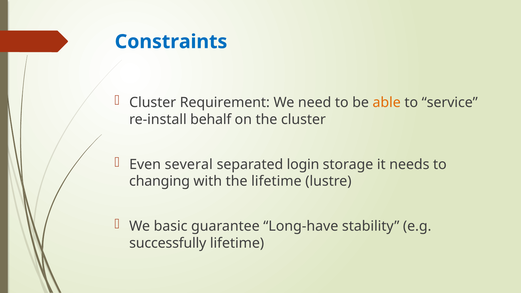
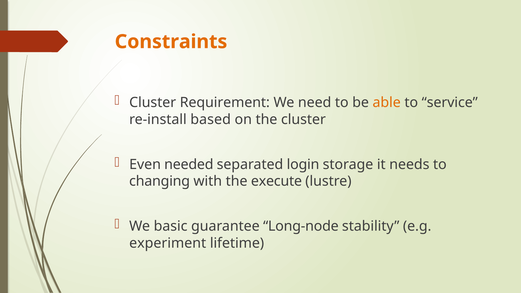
Constraints colour: blue -> orange
behalf: behalf -> based
several: several -> needed
the lifetime: lifetime -> execute
Long-have: Long-have -> Long-node
successfully: successfully -> experiment
